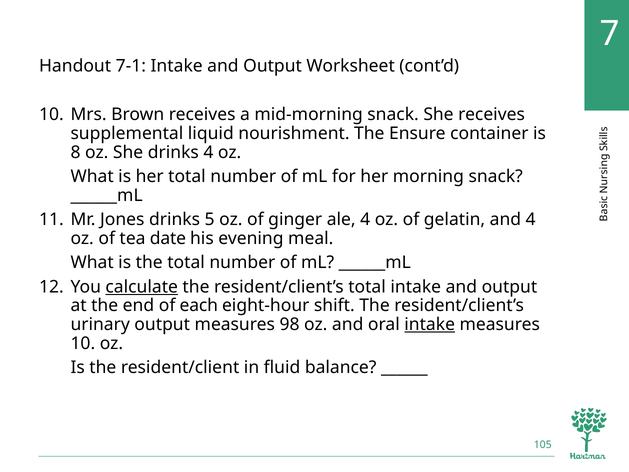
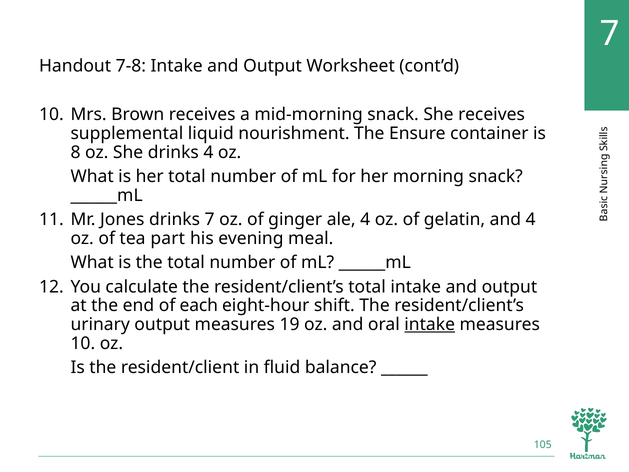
7-1: 7-1 -> 7-8
drinks 5: 5 -> 7
date: date -> part
calculate underline: present -> none
98: 98 -> 19
